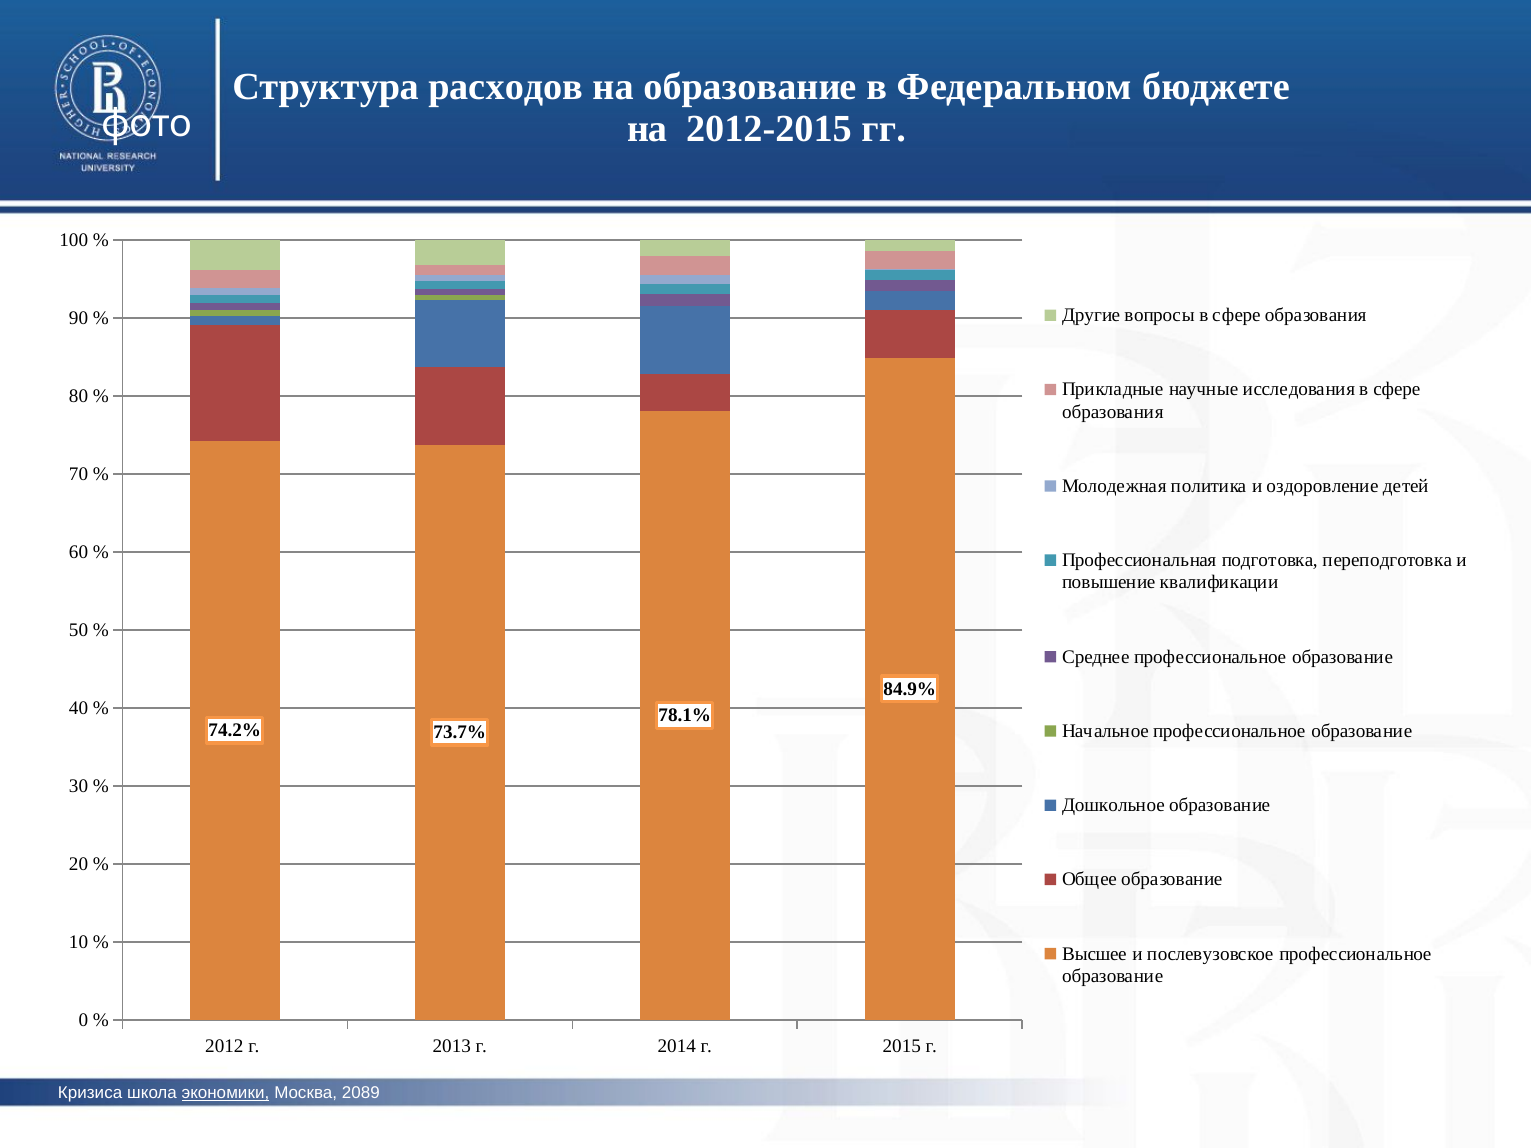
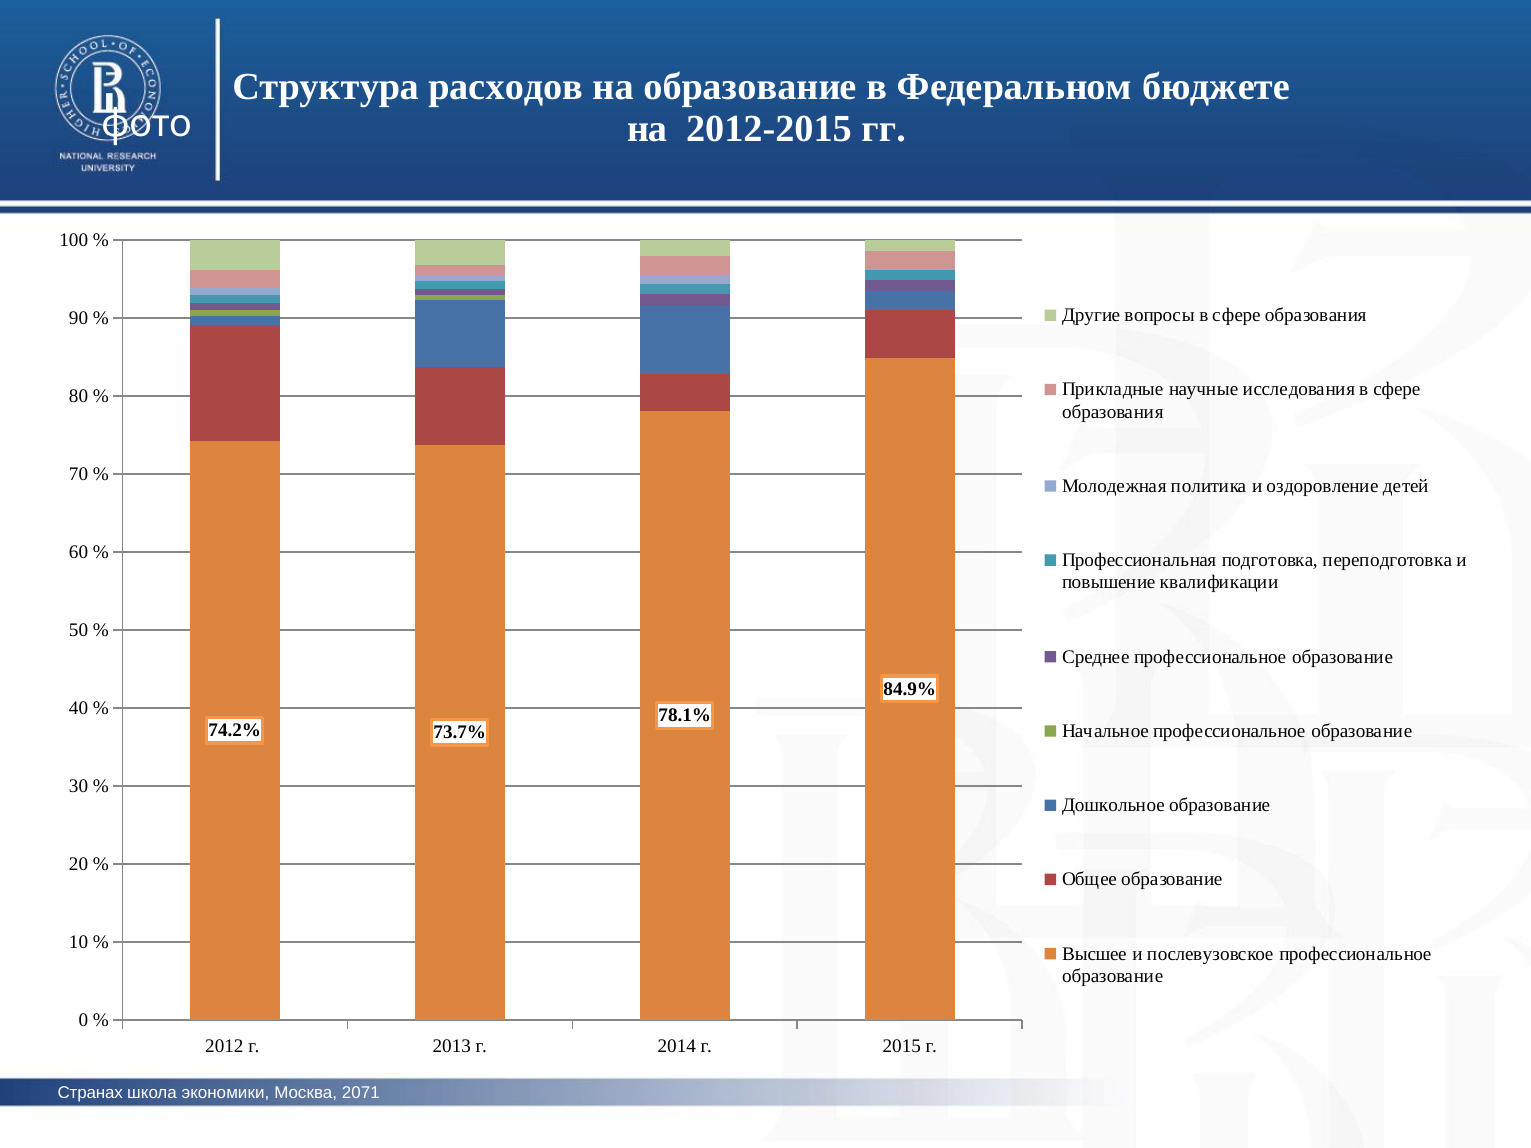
Кризиса: Кризиса -> Странах
экономики underline: present -> none
2089: 2089 -> 2071
